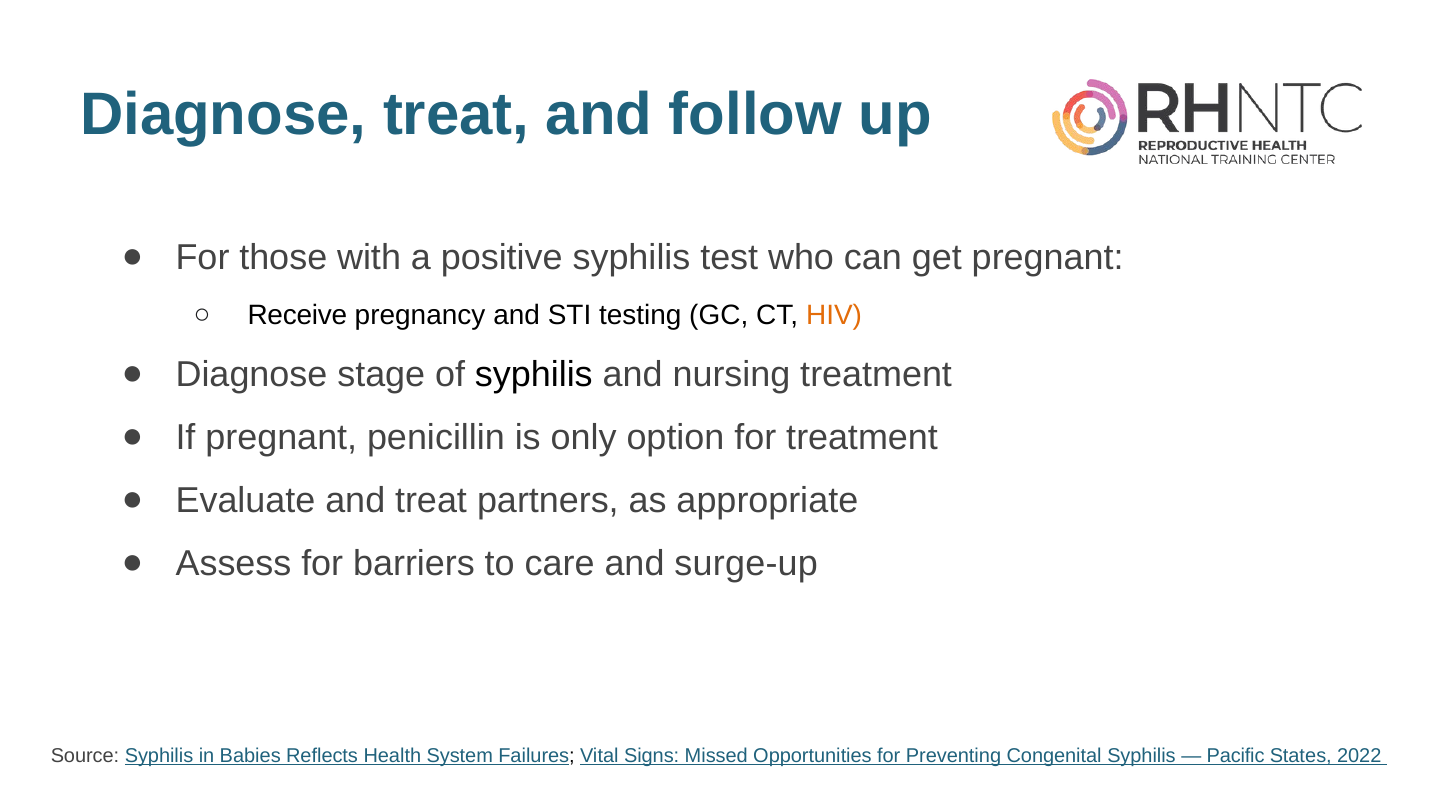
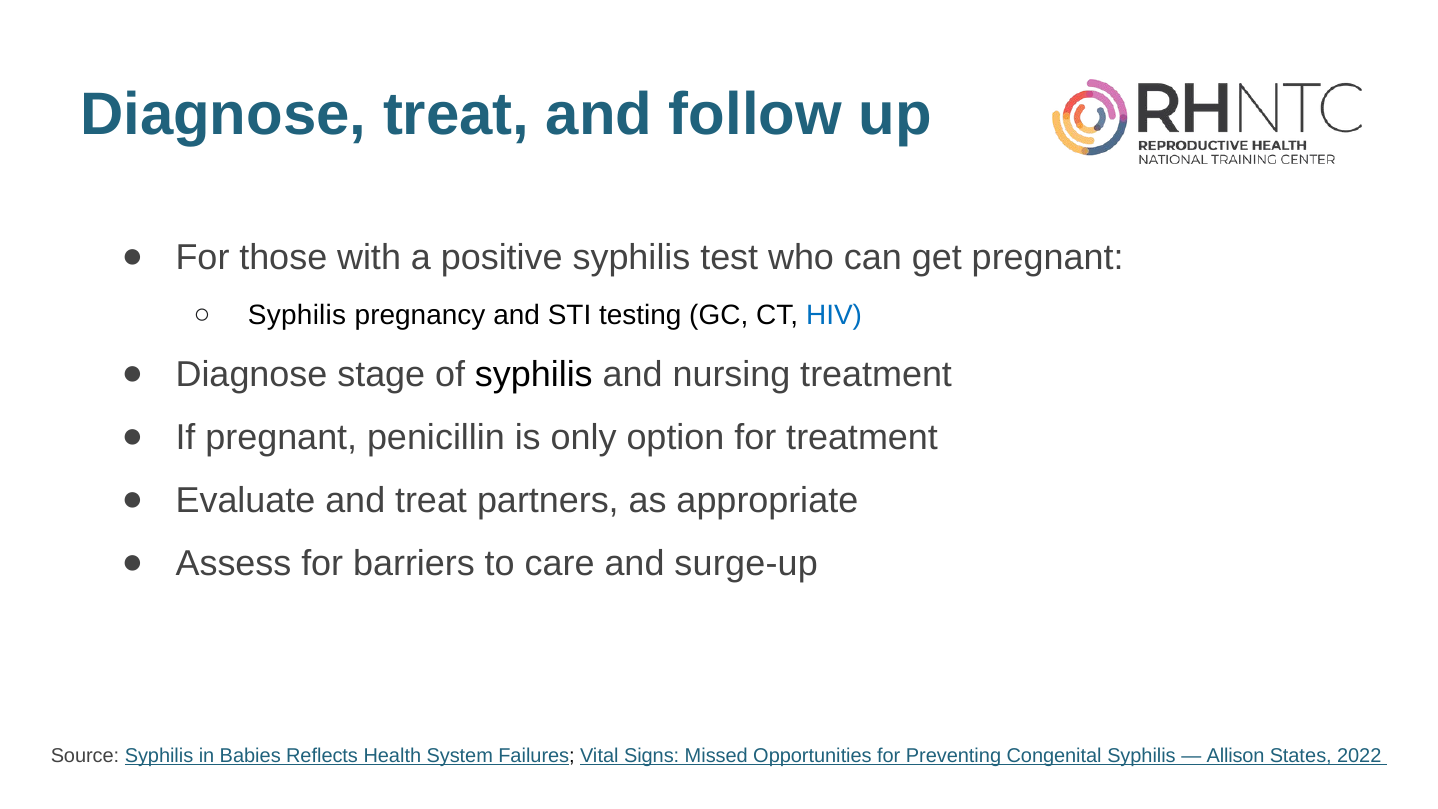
Receive at (297, 316): Receive -> Syphilis
HIV colour: orange -> blue
Pacific: Pacific -> Allison
